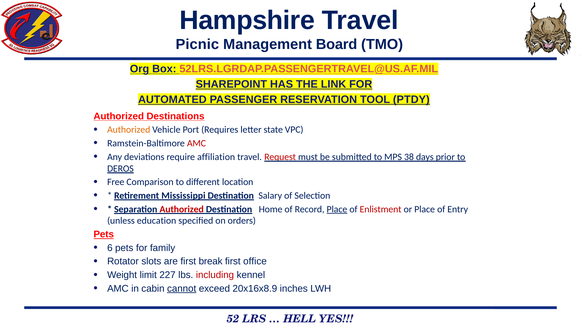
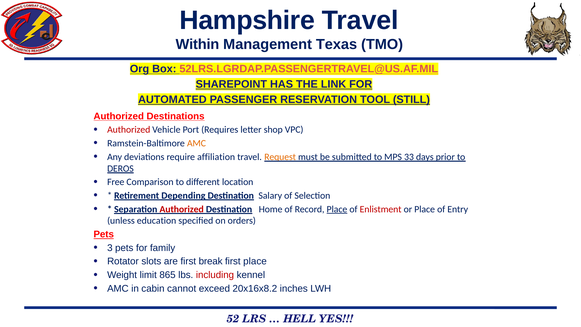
Picnic: Picnic -> Within
Board: Board -> Texas
PTDY: PTDY -> STILL
Authorized at (129, 130) colour: orange -> red
state: state -> shop
AMC at (196, 143) colour: red -> orange
Request colour: red -> orange
38: 38 -> 33
Mississippi: Mississippi -> Depending
6: 6 -> 3
first office: office -> place
227: 227 -> 865
cannot underline: present -> none
20x16x8.9: 20x16x8.9 -> 20x16x8.2
